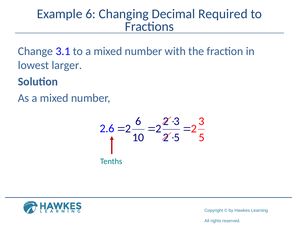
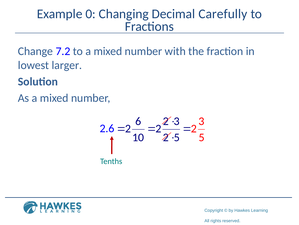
Example 6: 6 -> 0
Required: Required -> Carefully
3.1: 3.1 -> 7.2
